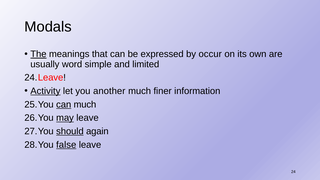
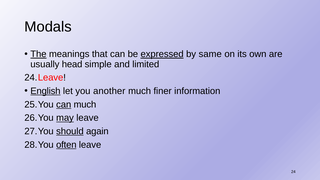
expressed underline: none -> present
occur: occur -> same
word: word -> head
Activity: Activity -> English
false: false -> often
